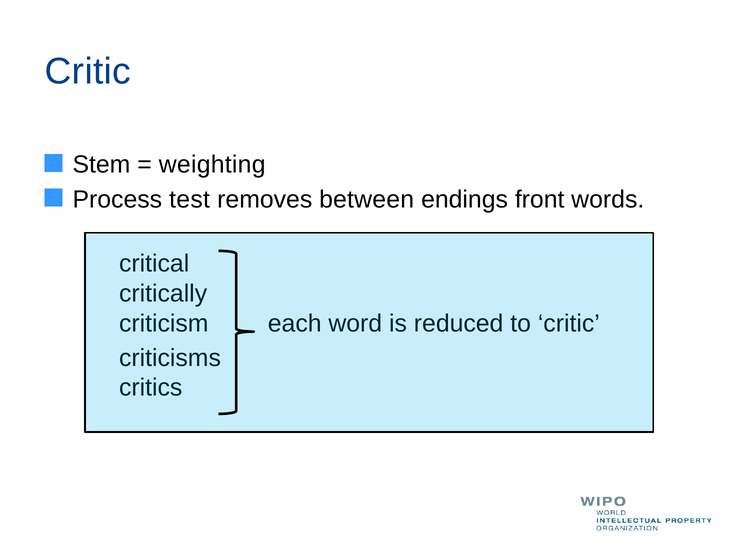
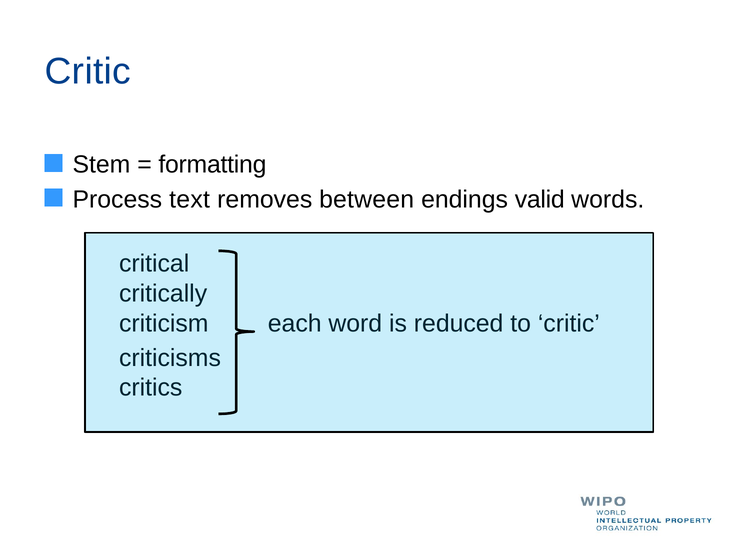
weighting: weighting -> formatting
test: test -> text
front: front -> valid
